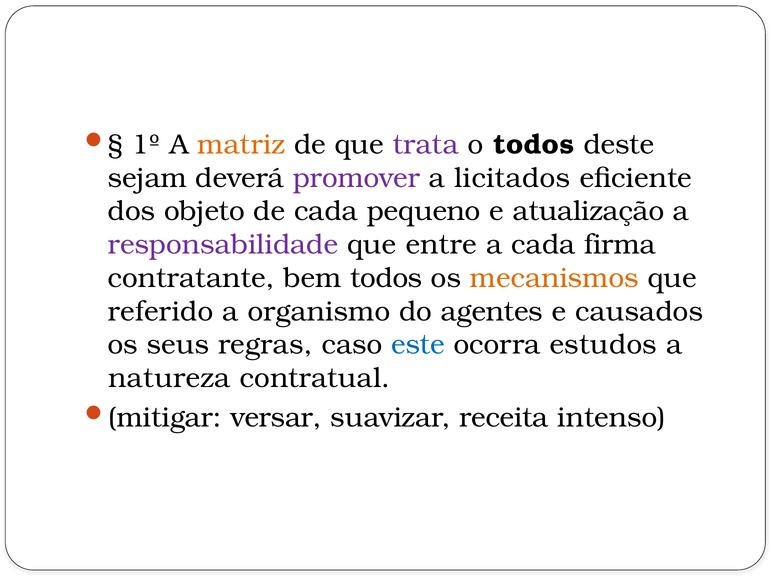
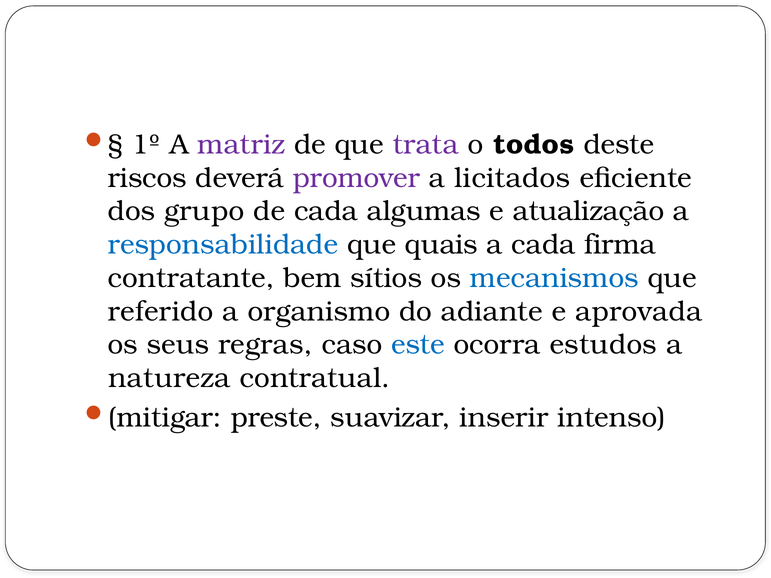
matriz colour: orange -> purple
sejam: sejam -> riscos
objeto: objeto -> grupo
pequeno: pequeno -> algumas
responsabilidade colour: purple -> blue
entre: entre -> quais
bem todos: todos -> sítios
mecanismos colour: orange -> blue
agentes: agentes -> adiante
causados: causados -> aprovada
versar: versar -> preste
receita: receita -> inserir
